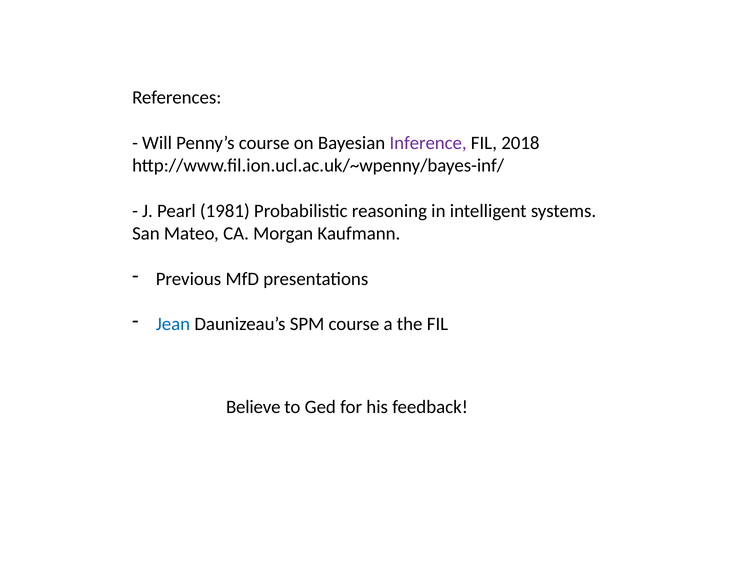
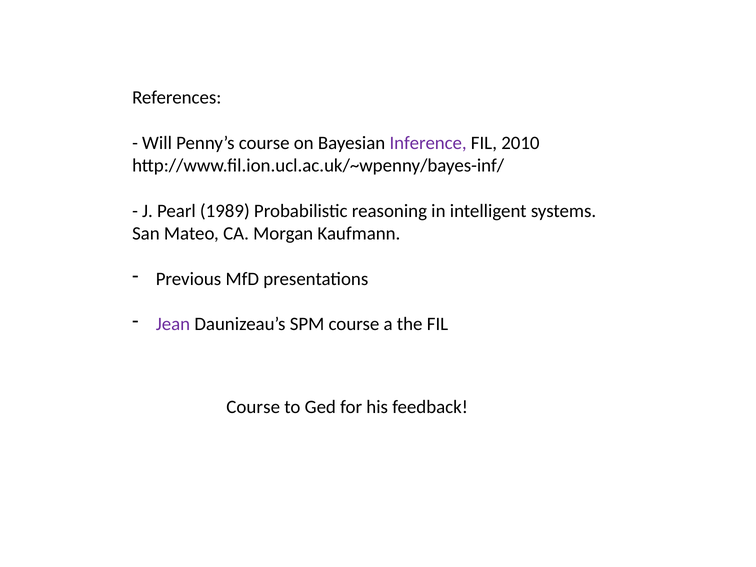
2018: 2018 -> 2010
1981: 1981 -> 1989
Jean colour: blue -> purple
Believe at (253, 407): Believe -> Course
